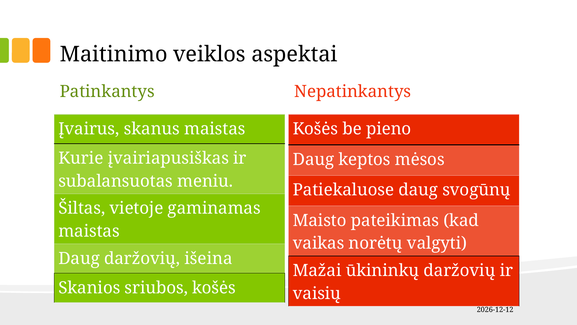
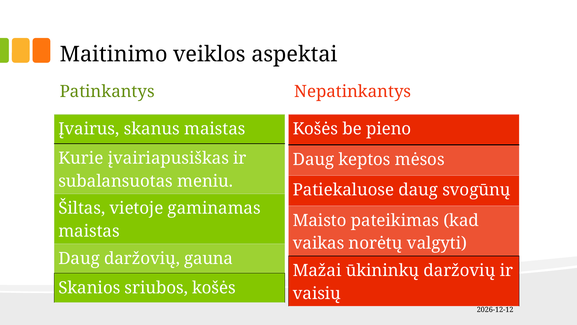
išeina: išeina -> gauna
